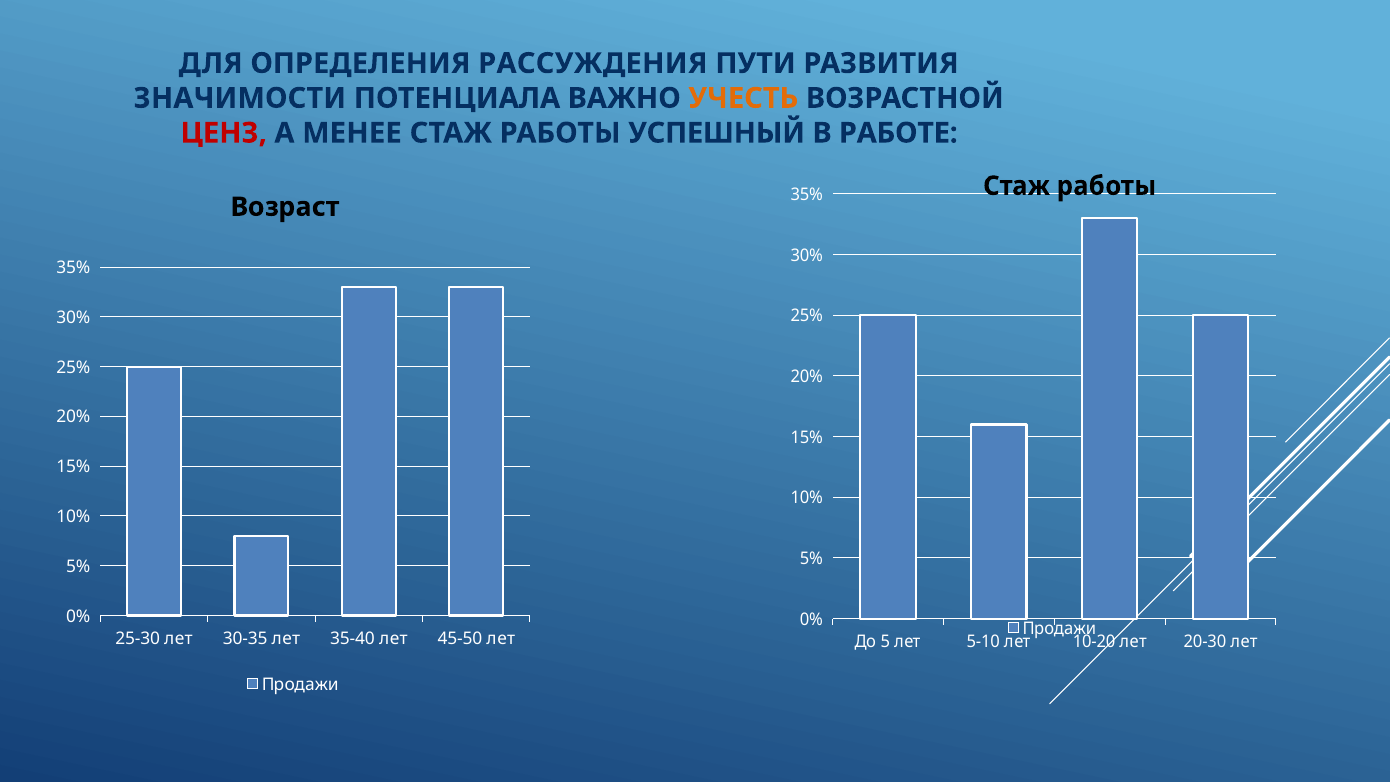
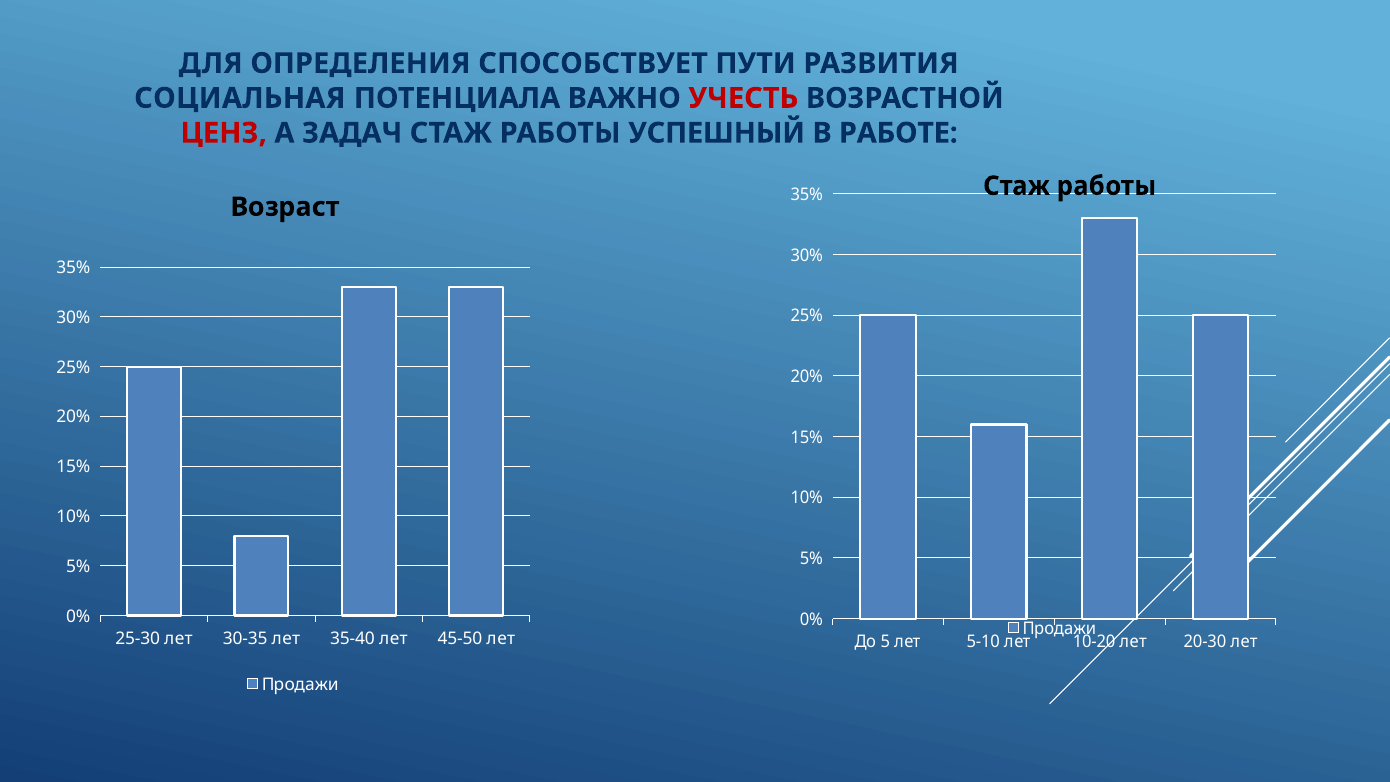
РАССУЖДЕНИЯ: РАССУЖДЕНИЯ -> СПОСОБСТВУЕТ
ЗНАЧИМОСТИ: ЗНАЧИМОСТИ -> СОЦИАЛЬНАЯ
УЧЕСТЬ colour: orange -> red
МЕНЕЕ: МЕНЕЕ -> ЗАДАЧ
